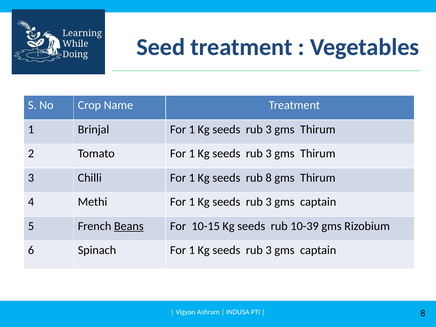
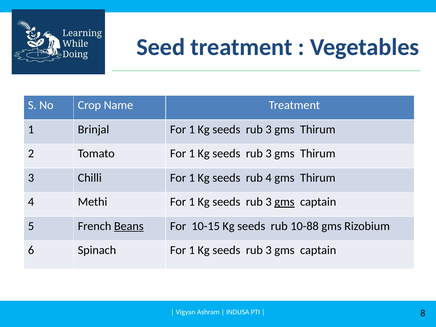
rub 8: 8 -> 4
gms at (284, 202) underline: none -> present
10-39: 10-39 -> 10-88
